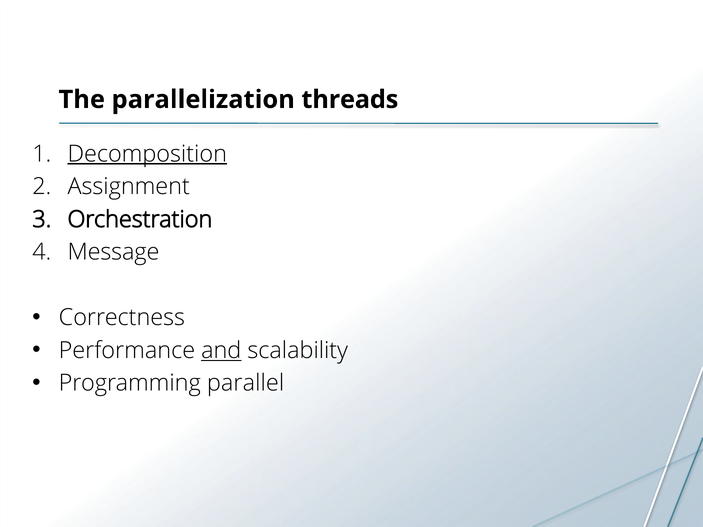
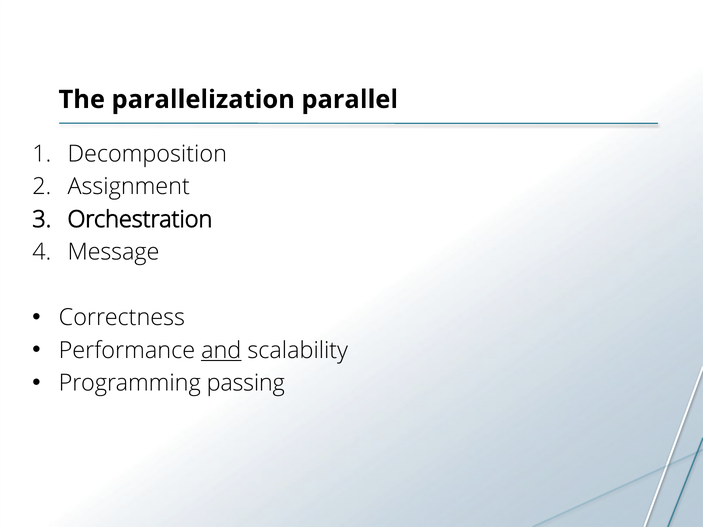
threads: threads -> parallel
Decomposition underline: present -> none
parallel: parallel -> passing
